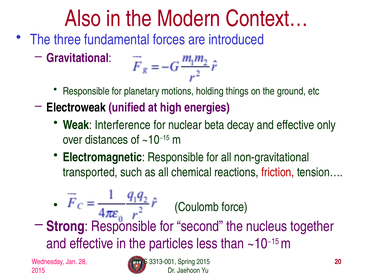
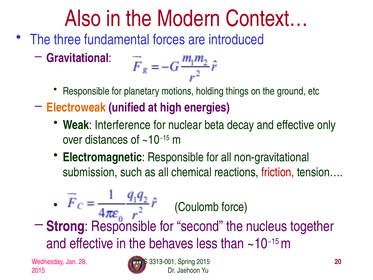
Electroweak colour: black -> orange
transported: transported -> submission
particles: particles -> behaves
